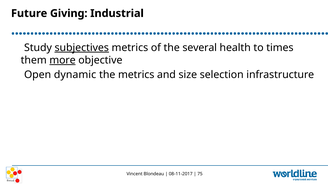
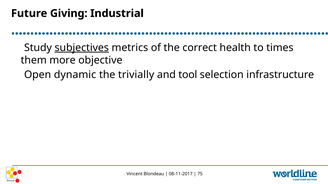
several: several -> correct
more underline: present -> none
the metrics: metrics -> trivially
size: size -> tool
